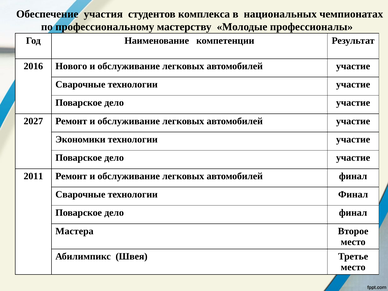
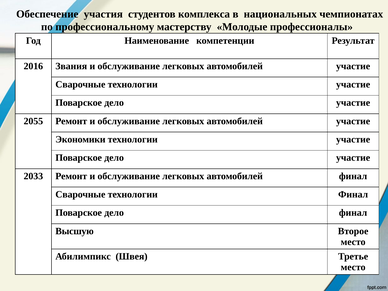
Нового: Нового -> Звания
2027: 2027 -> 2055
2011: 2011 -> 2033
Мастера: Мастера -> Высшую
